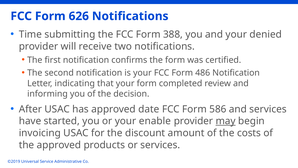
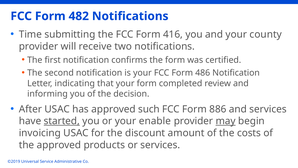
626: 626 -> 482
388: 388 -> 416
denied: denied -> county
date: date -> such
586: 586 -> 886
started underline: none -> present
